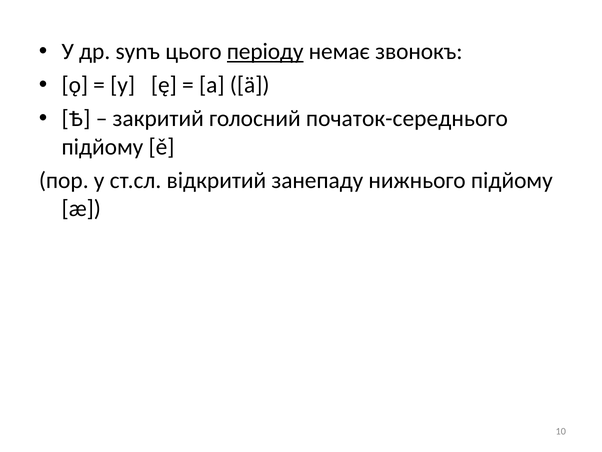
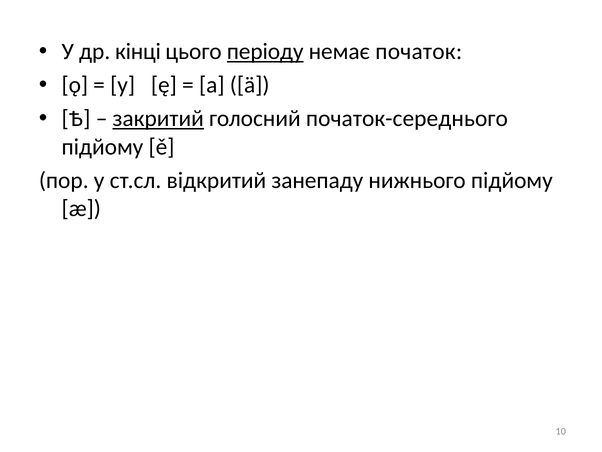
synъ: synъ -> кінці
звонокъ: звонокъ -> початок
закритий underline: none -> present
